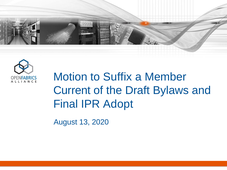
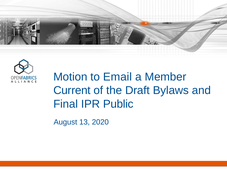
Suffix: Suffix -> Email
Adopt: Adopt -> Public
